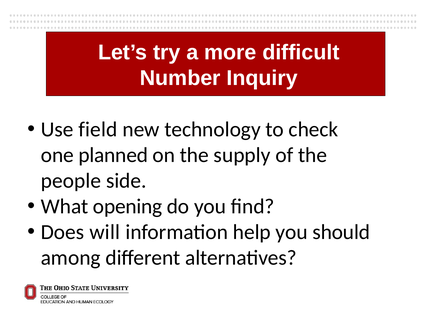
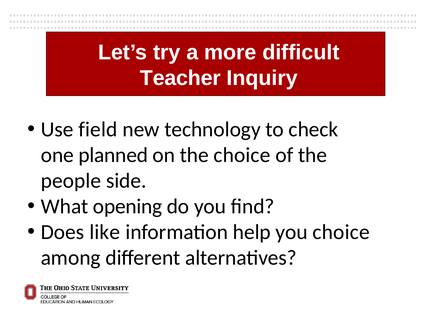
Number: Number -> Teacher
the supply: supply -> choice
will: will -> like
you should: should -> choice
